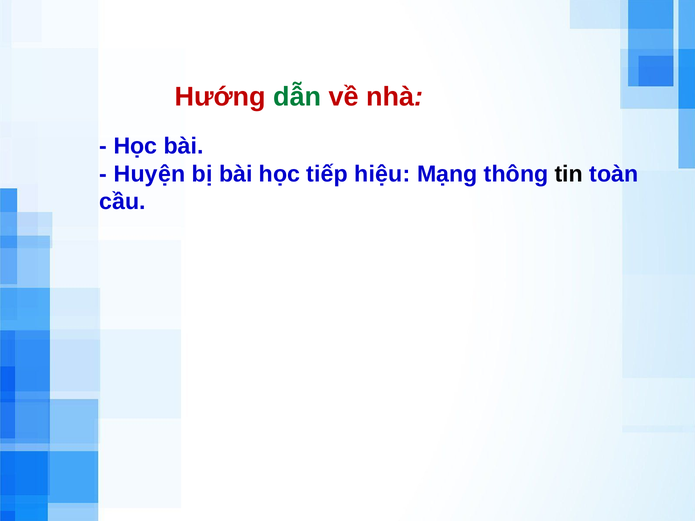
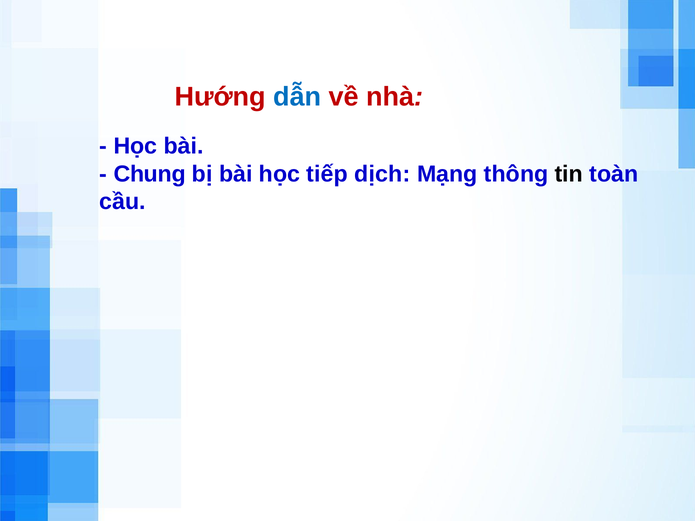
dẫn colour: green -> blue
Huyện: Huyện -> Chung
hiệu: hiệu -> dịch
